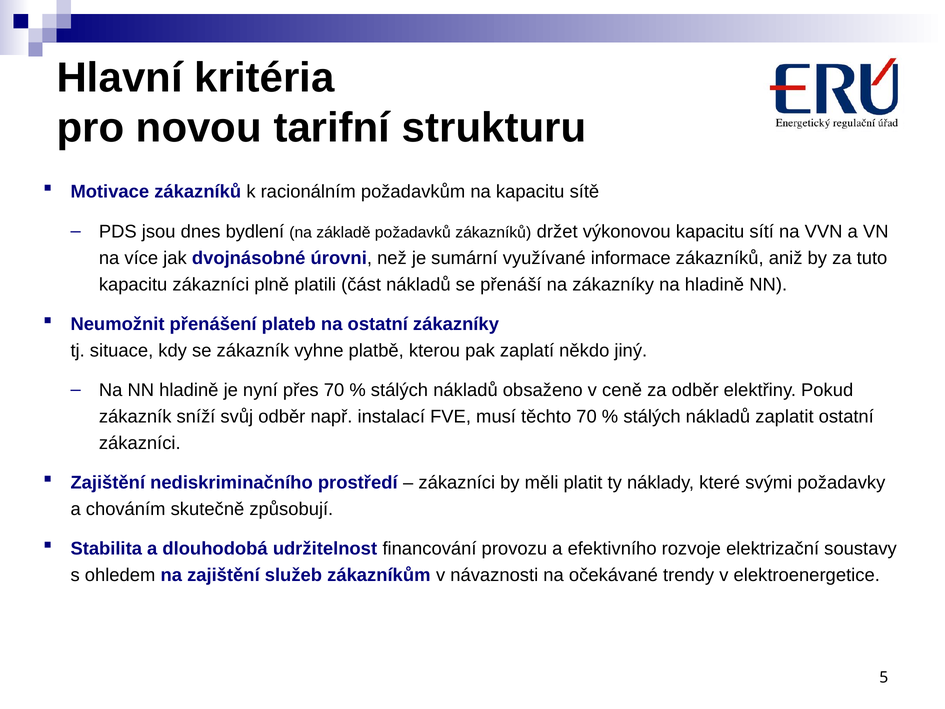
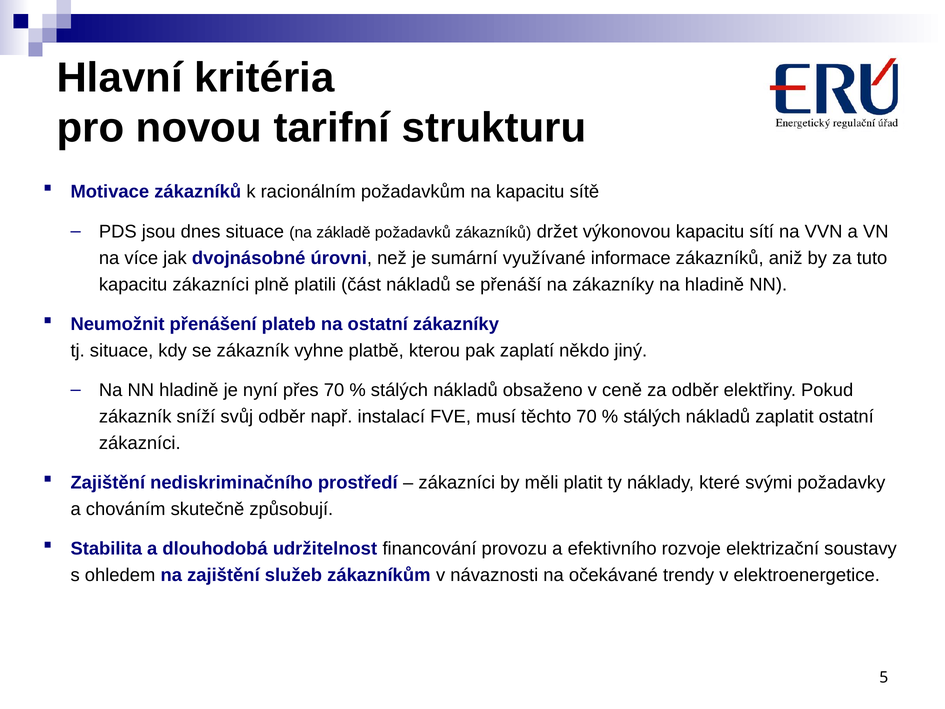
dnes bydlení: bydlení -> situace
